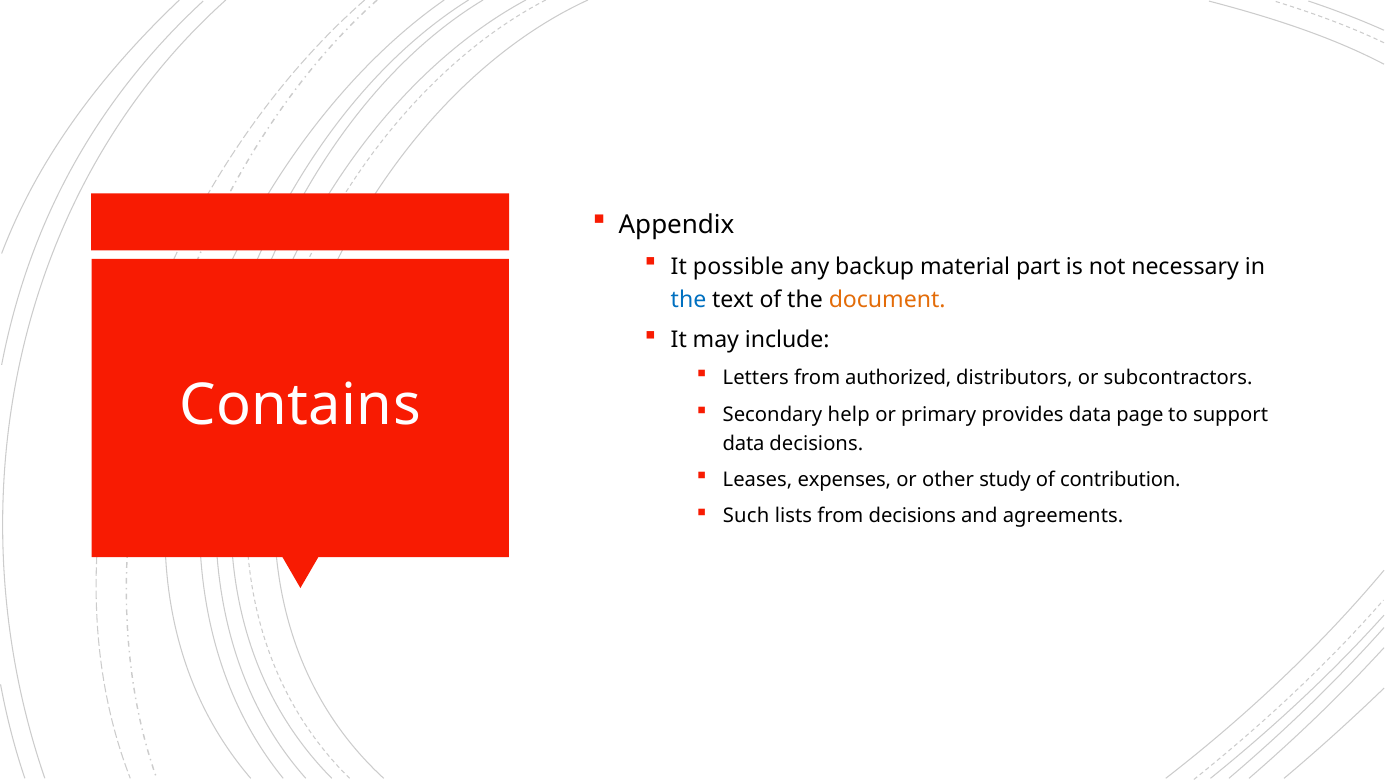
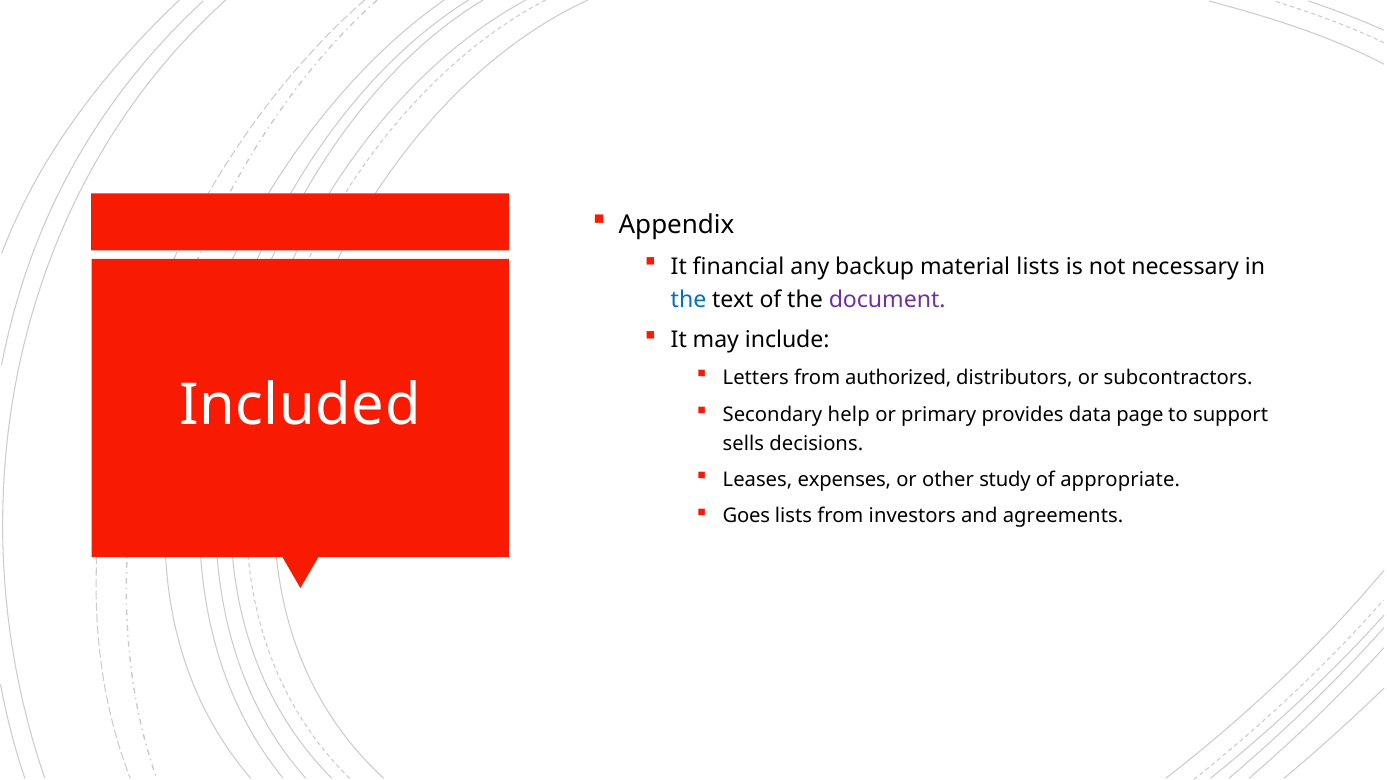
possible: possible -> financial
material part: part -> lists
document colour: orange -> purple
Contains: Contains -> Included
data at (744, 444): data -> sells
contribution: contribution -> appropriate
Such: Such -> Goes
from decisions: decisions -> investors
